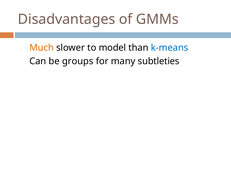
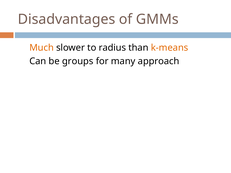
model: model -> radius
k-means colour: blue -> orange
subtleties: subtleties -> approach
